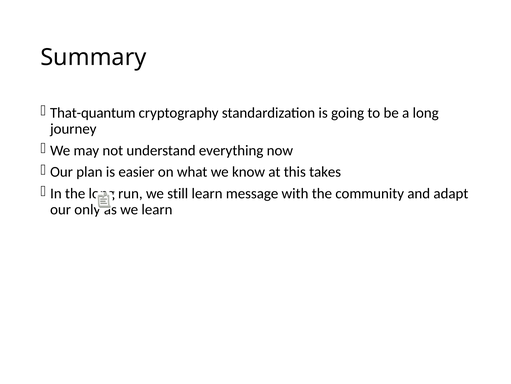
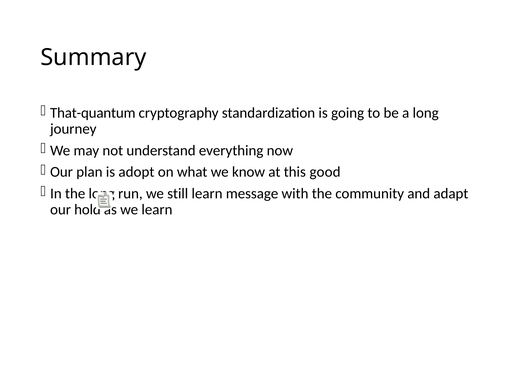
easier: easier -> adopt
takes: takes -> good
only: only -> hold
